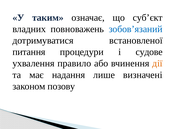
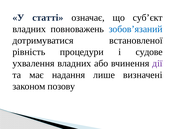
таким: таким -> статті
питання: питання -> рівність
ухвалення правило: правило -> владних
дії colour: orange -> purple
